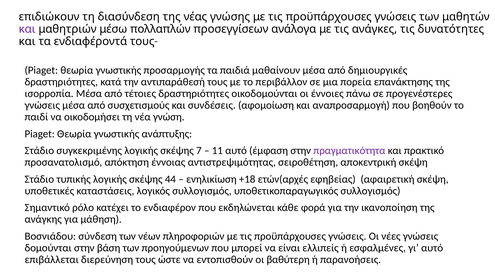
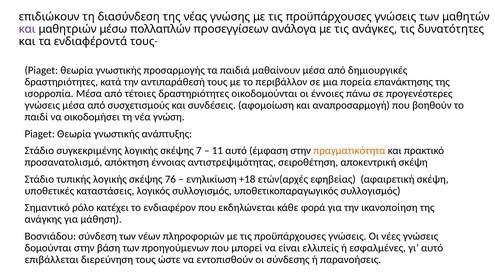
πραγματικότητα colour: purple -> orange
44: 44 -> 76
βαθύτερη: βαθύτερη -> σύνδεσης
